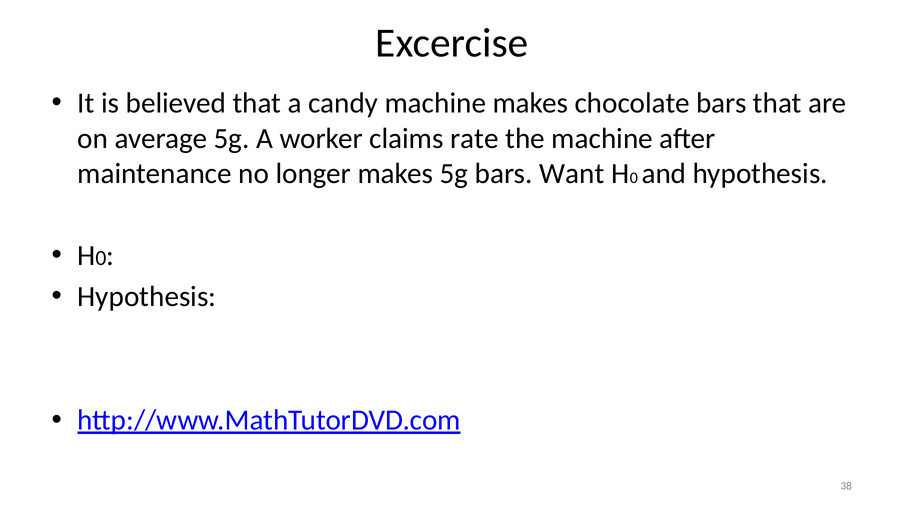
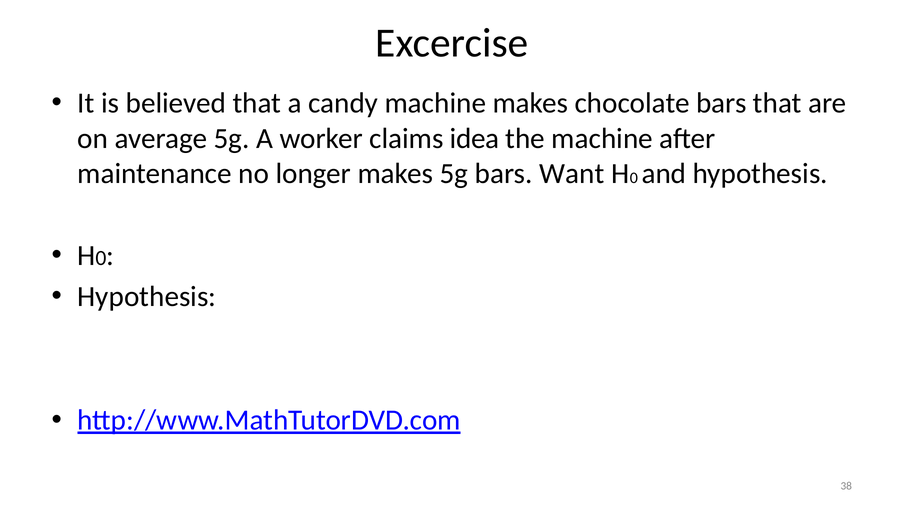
rate: rate -> idea
